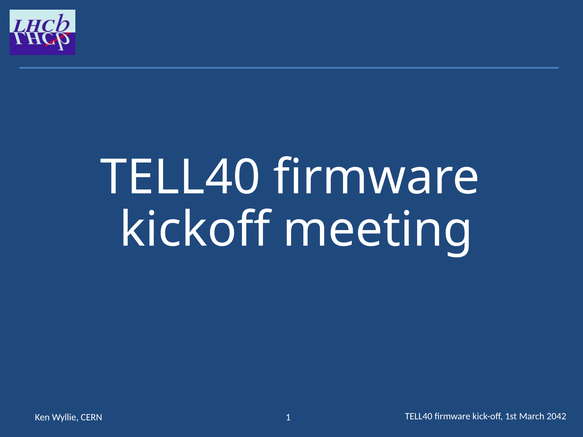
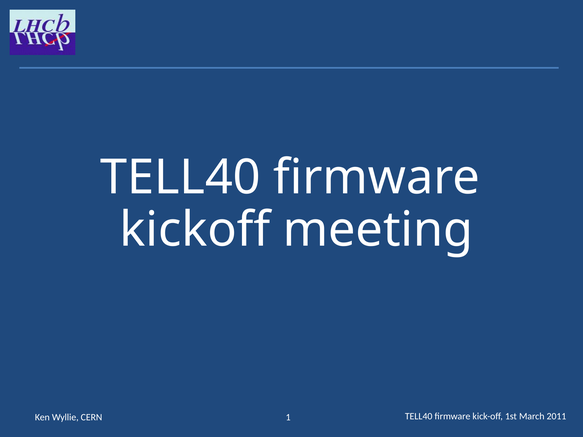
2042: 2042 -> 2011
